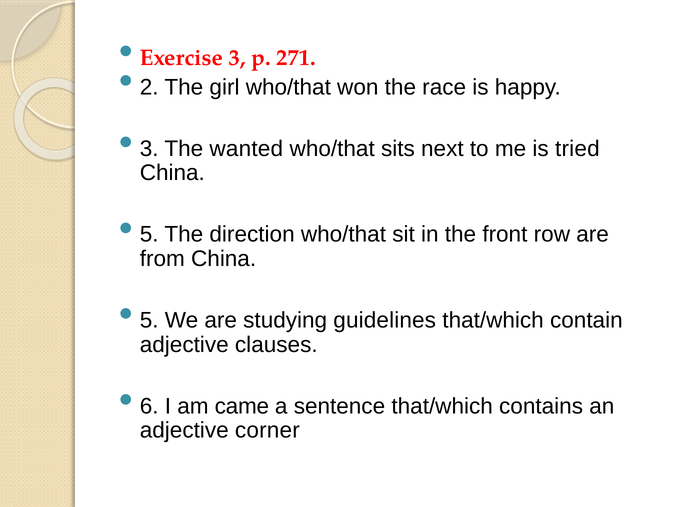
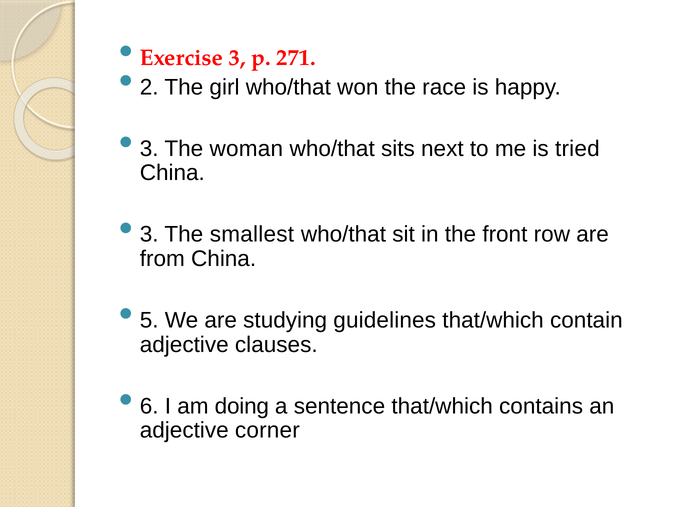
wanted: wanted -> woman
5 at (149, 235): 5 -> 3
direction: direction -> smallest
came: came -> doing
